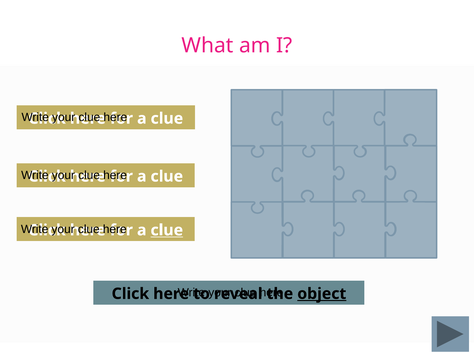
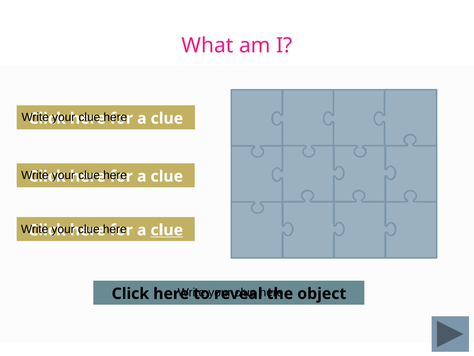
object underline: present -> none
